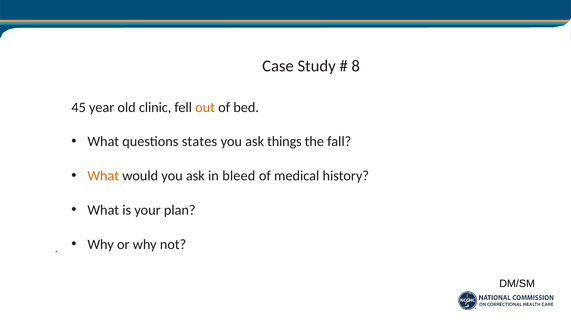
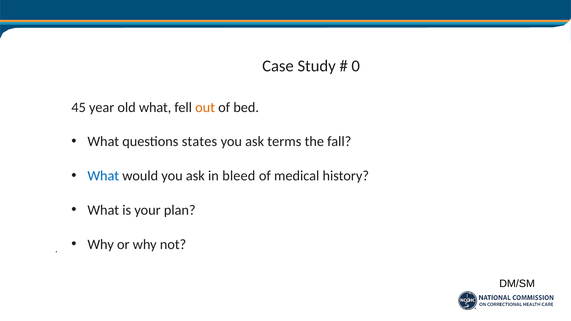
8: 8 -> 0
old clinic: clinic -> what
things: things -> terms
What at (103, 176) colour: orange -> blue
